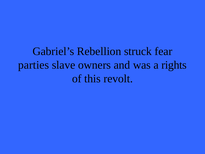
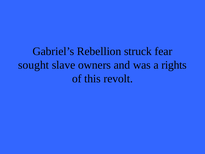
parties: parties -> sought
